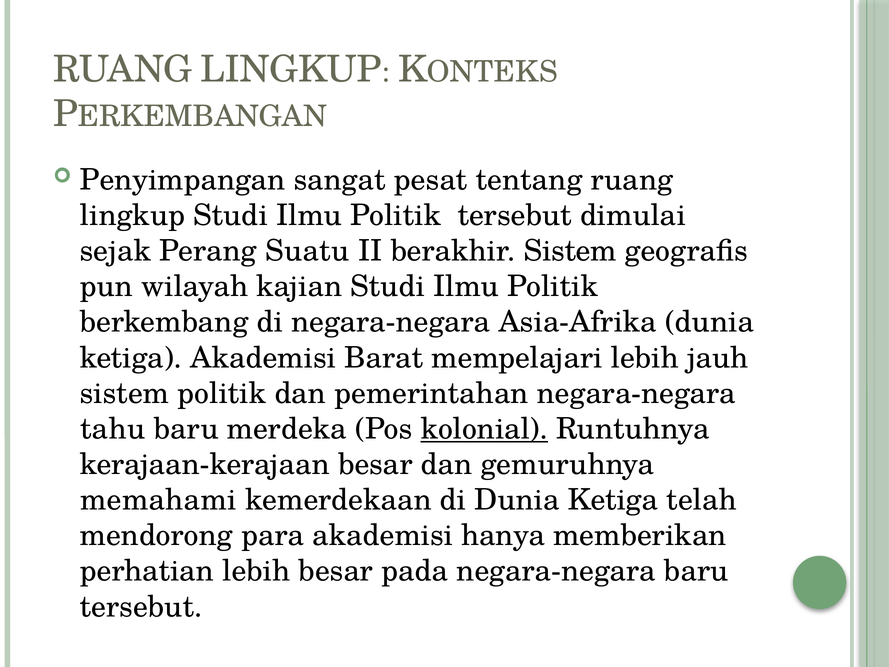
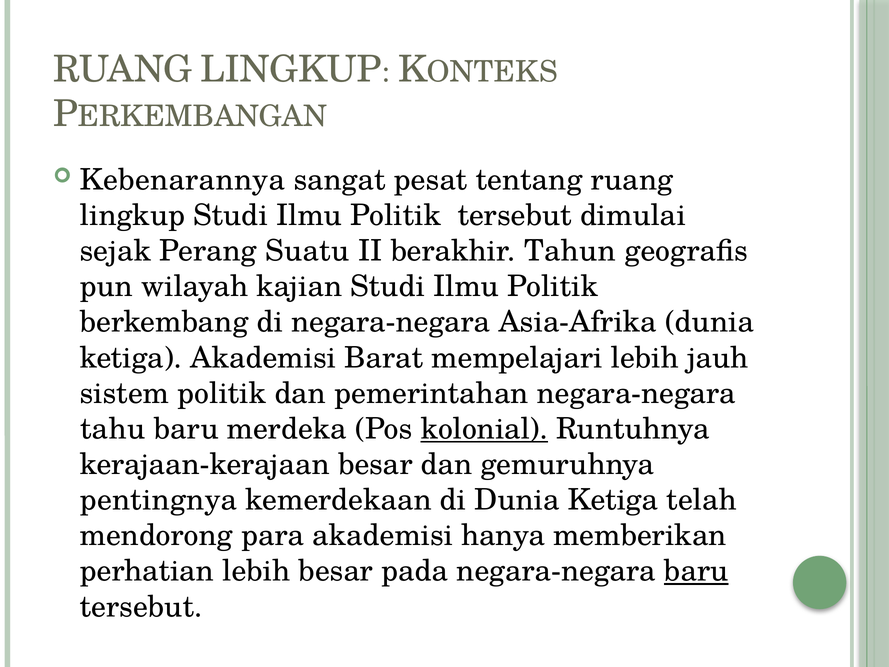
Penyimpangan: Penyimpangan -> Kebenarannya
berakhir Sistem: Sistem -> Tahun
memahami: memahami -> pentingnya
baru at (696, 571) underline: none -> present
